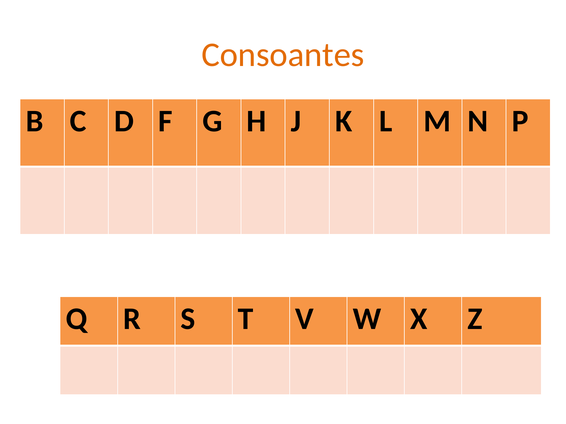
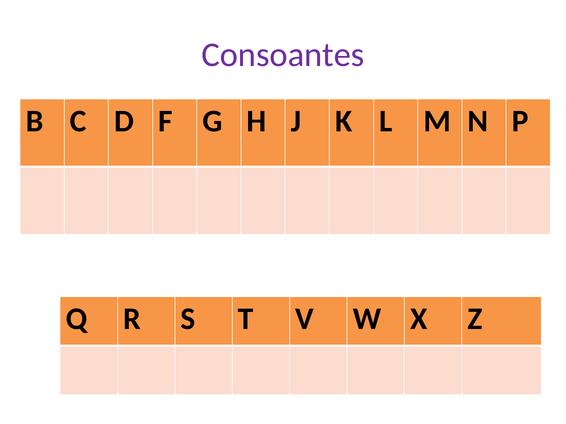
Consoantes colour: orange -> purple
